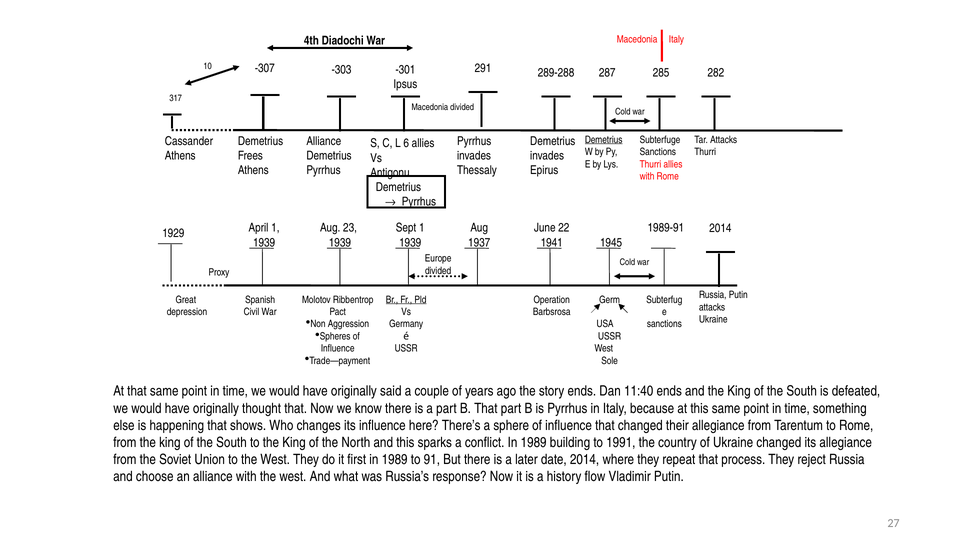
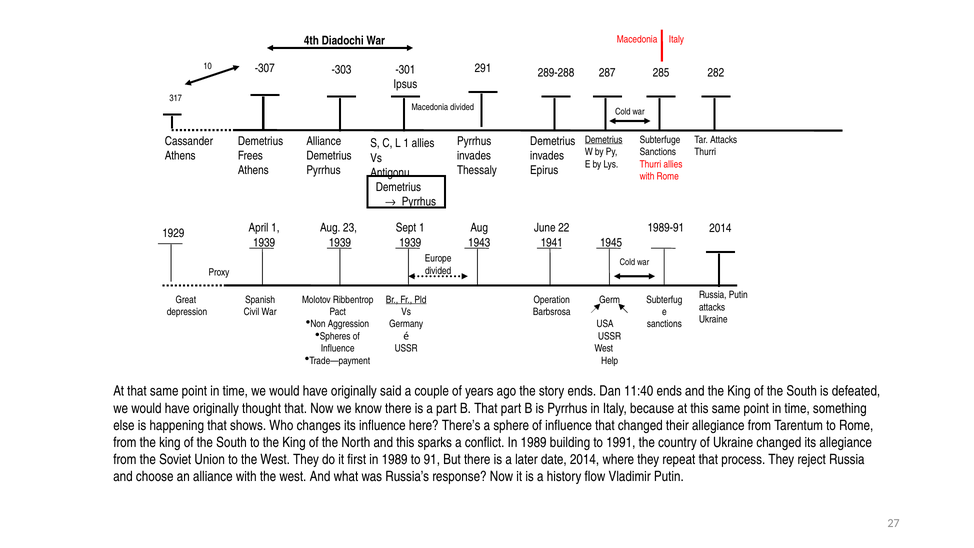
L 6: 6 -> 1
1937: 1937 -> 1943
Sole: Sole -> Help
